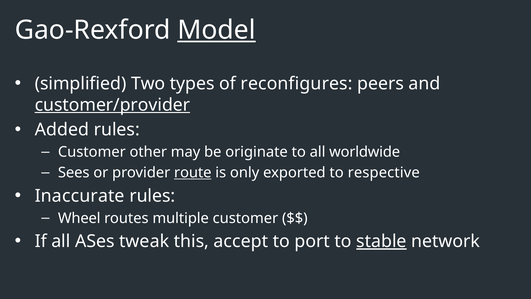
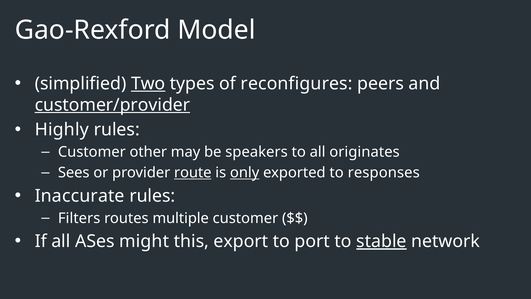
Model underline: present -> none
Two underline: none -> present
Added: Added -> Highly
originate: originate -> speakers
worldwide: worldwide -> originates
only underline: none -> present
respective: respective -> responses
Wheel: Wheel -> Filters
tweak: tweak -> might
accept: accept -> export
